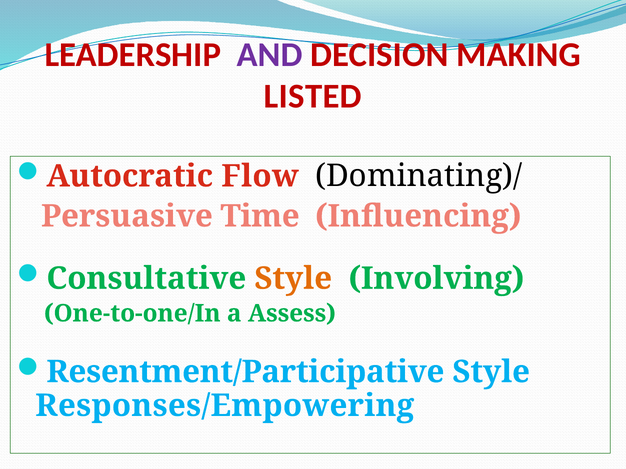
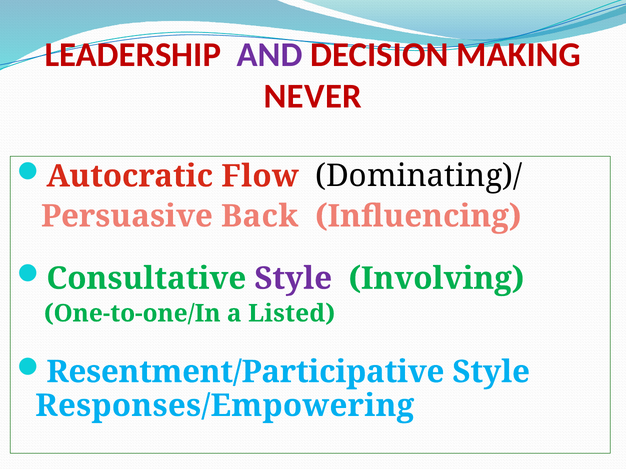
LISTED: LISTED -> NEVER
Time: Time -> Back
Style at (293, 279) colour: orange -> purple
Assess: Assess -> Listed
